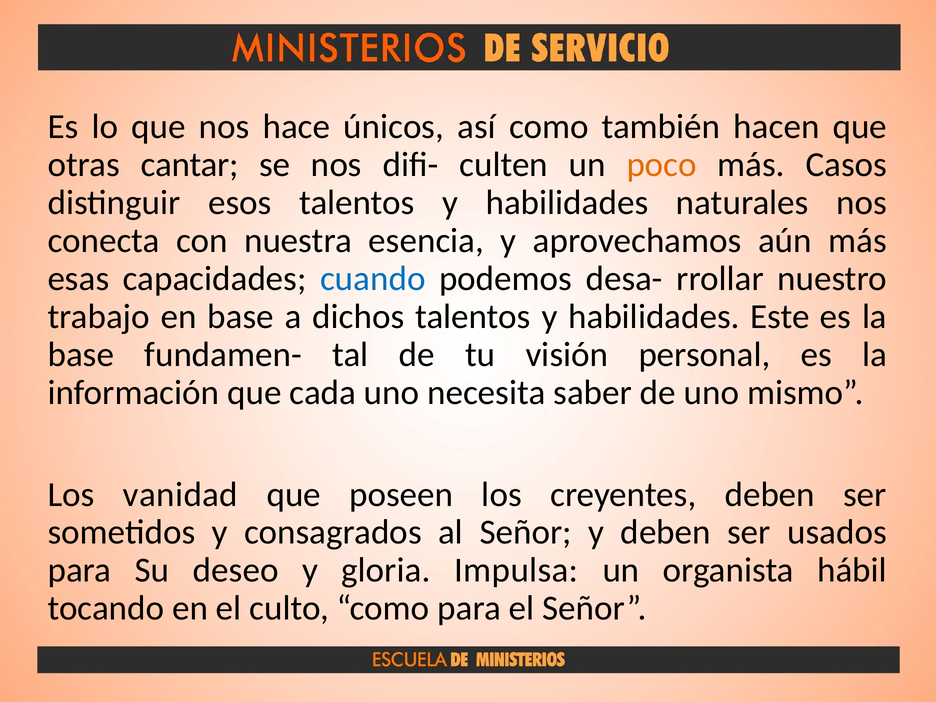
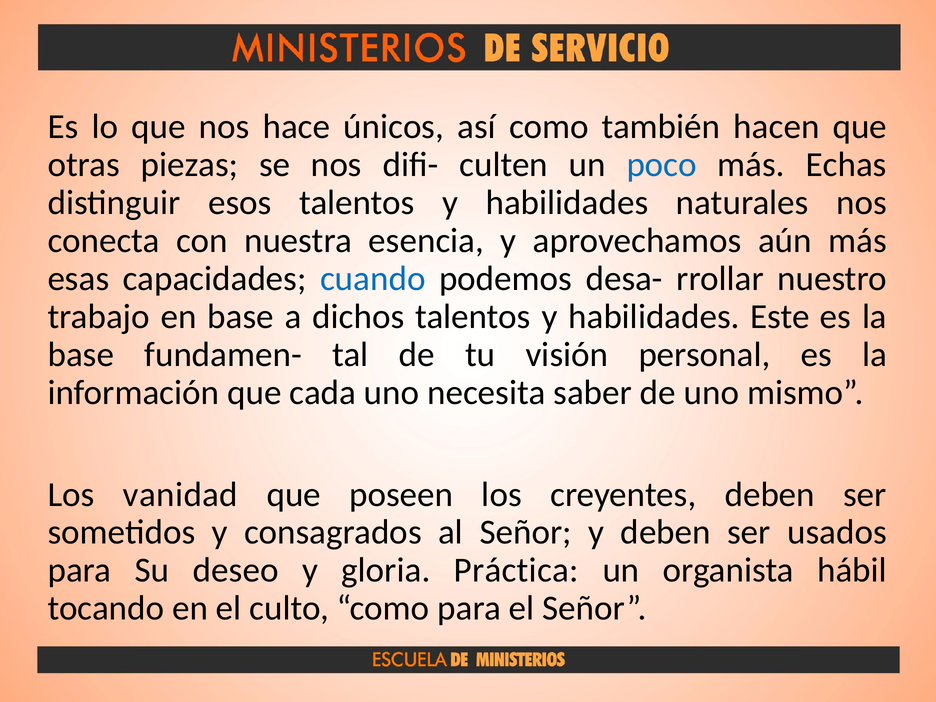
cantar: cantar -> piezas
poco colour: orange -> blue
Casos: Casos -> Echas
Impulsa: Impulsa -> Práctica
